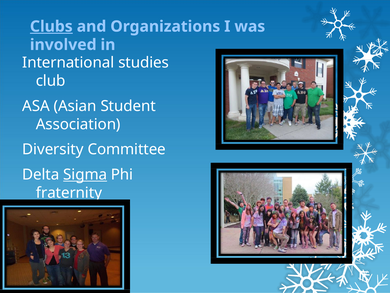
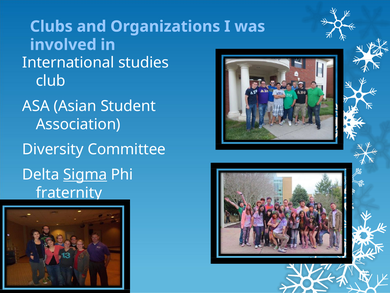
Clubs underline: present -> none
